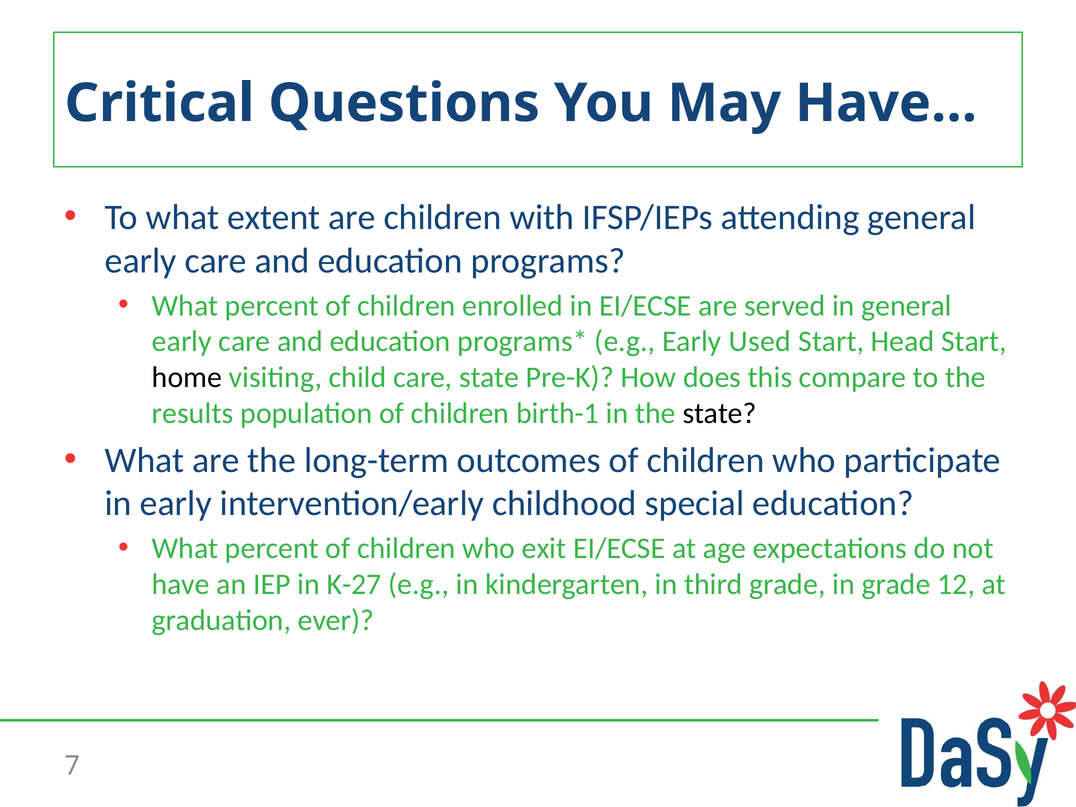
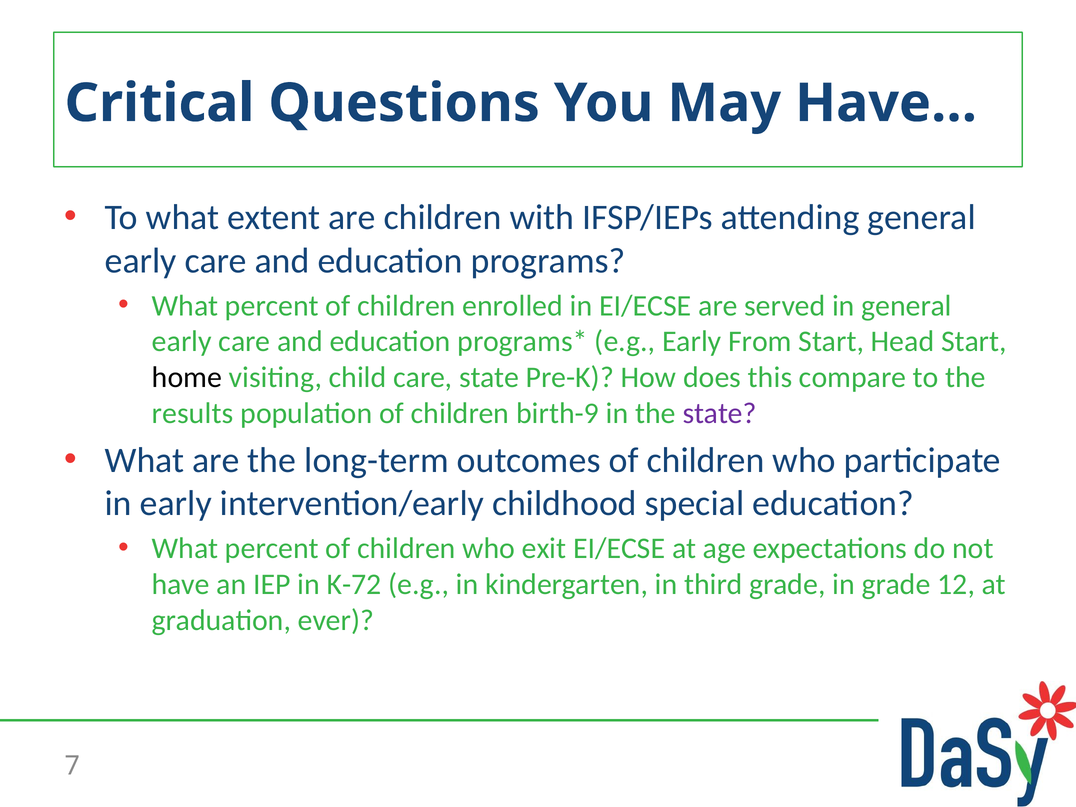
Used: Used -> From
birth-1: birth-1 -> birth-9
state at (720, 413) colour: black -> purple
K-27: K-27 -> K-72
